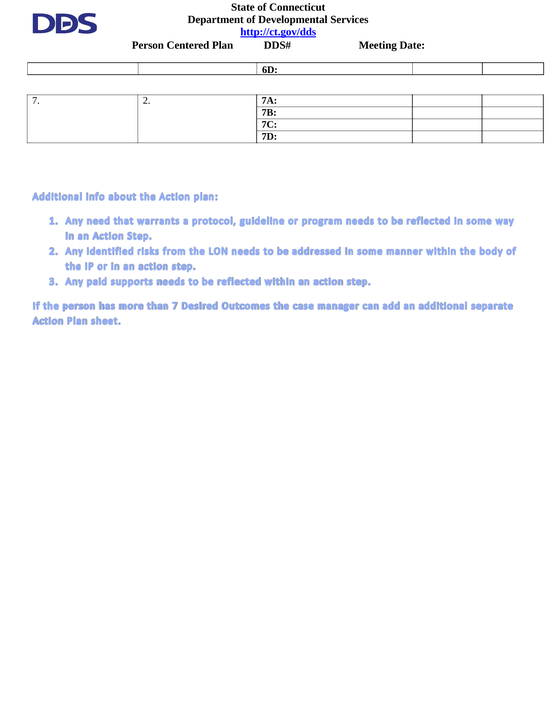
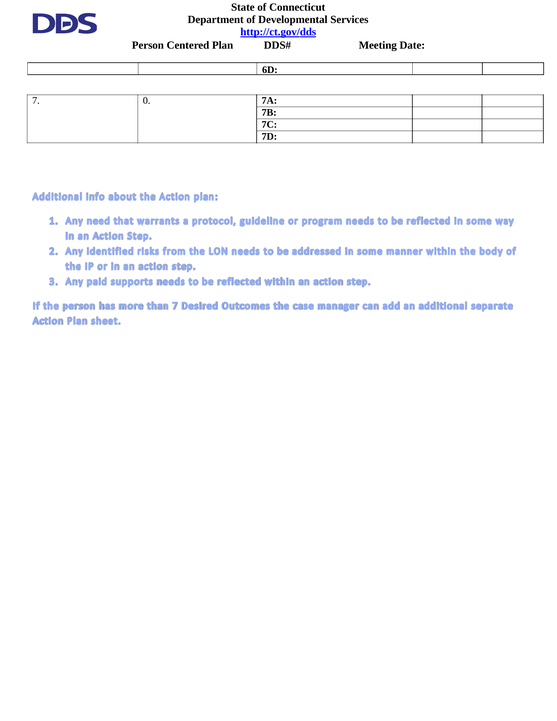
2: 2 -> 0
